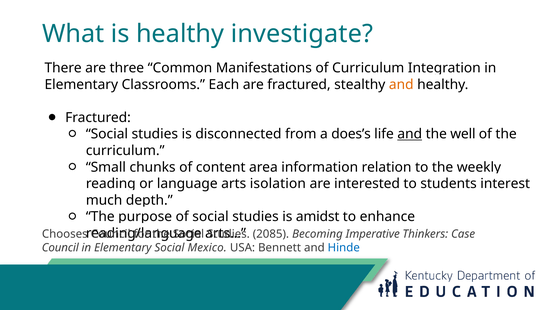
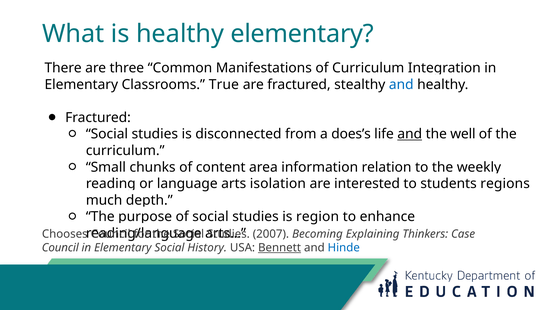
healthy investigate: investigate -> elementary
Each: Each -> True
and at (401, 84) colour: orange -> blue
interest: interest -> regions
amidst: amidst -> region
2085: 2085 -> 2007
Imperative: Imperative -> Explaining
Mexico: Mexico -> History
Bennett underline: none -> present
